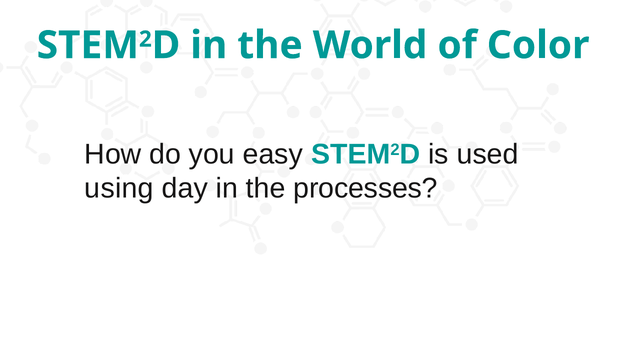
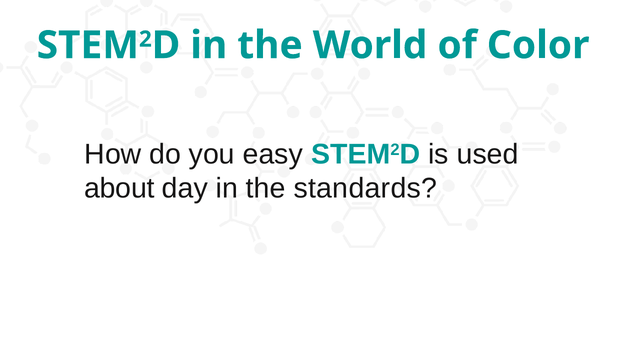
using: using -> about
processes: processes -> standards
